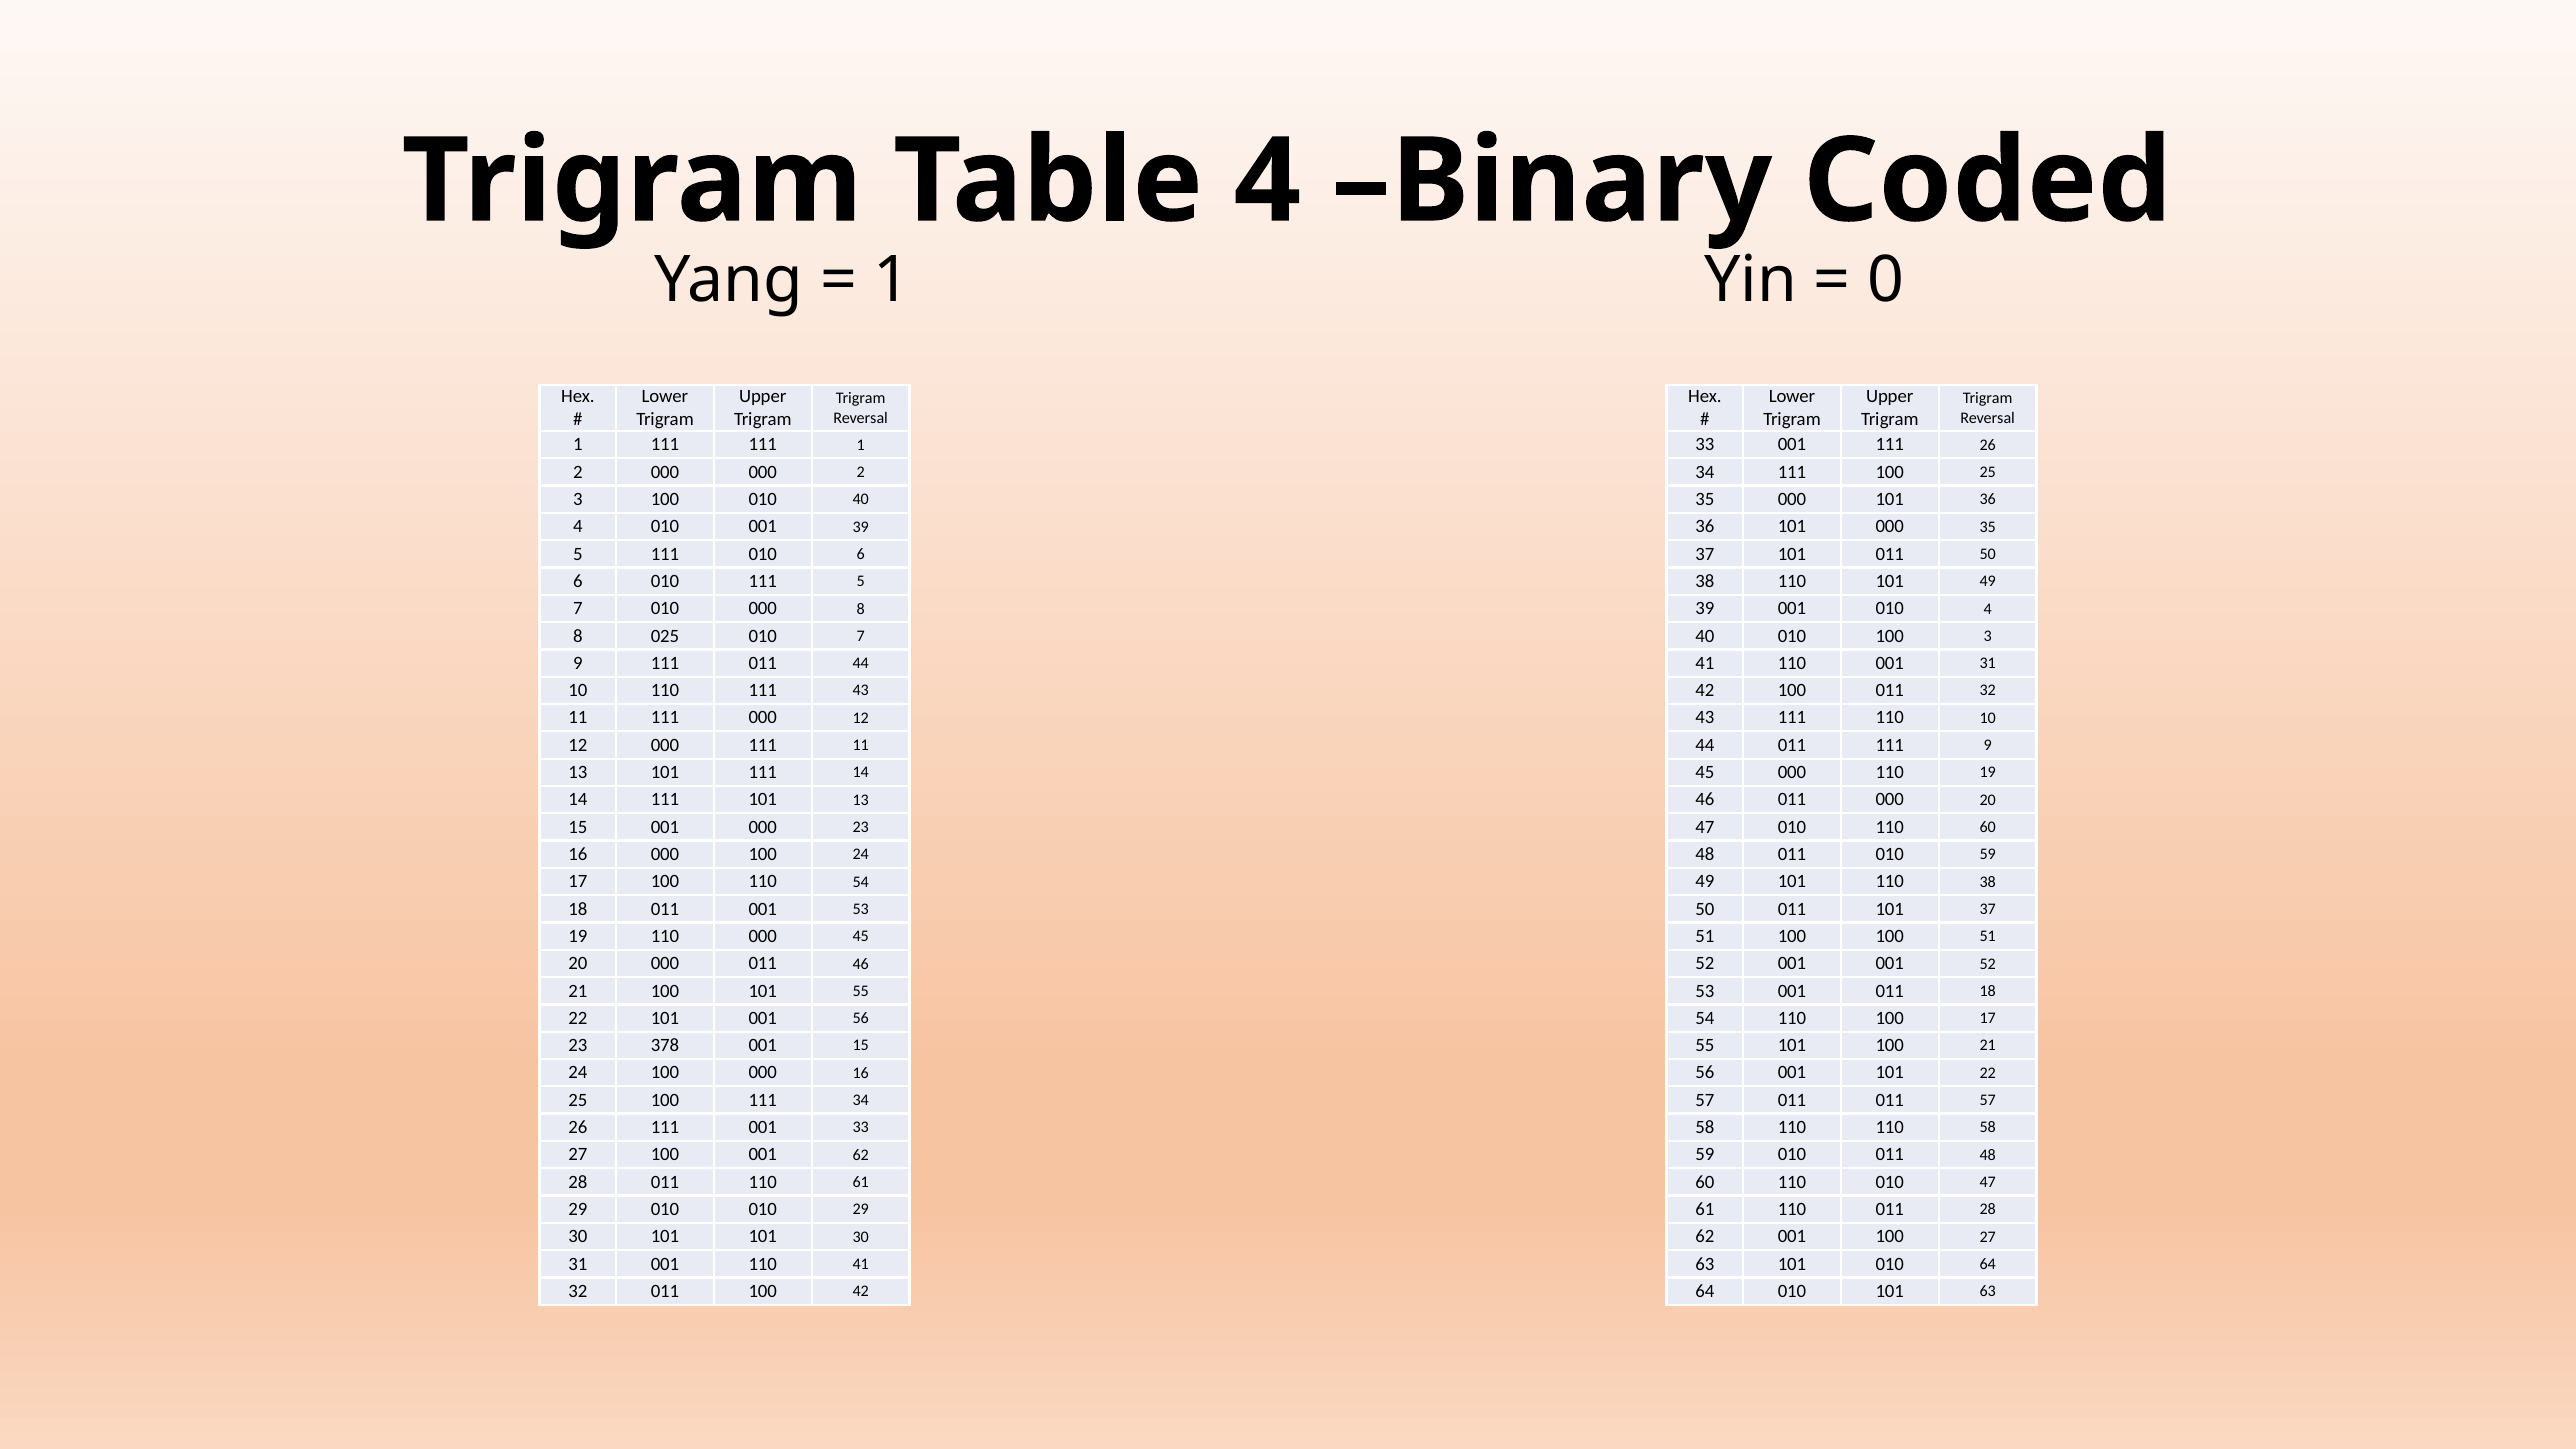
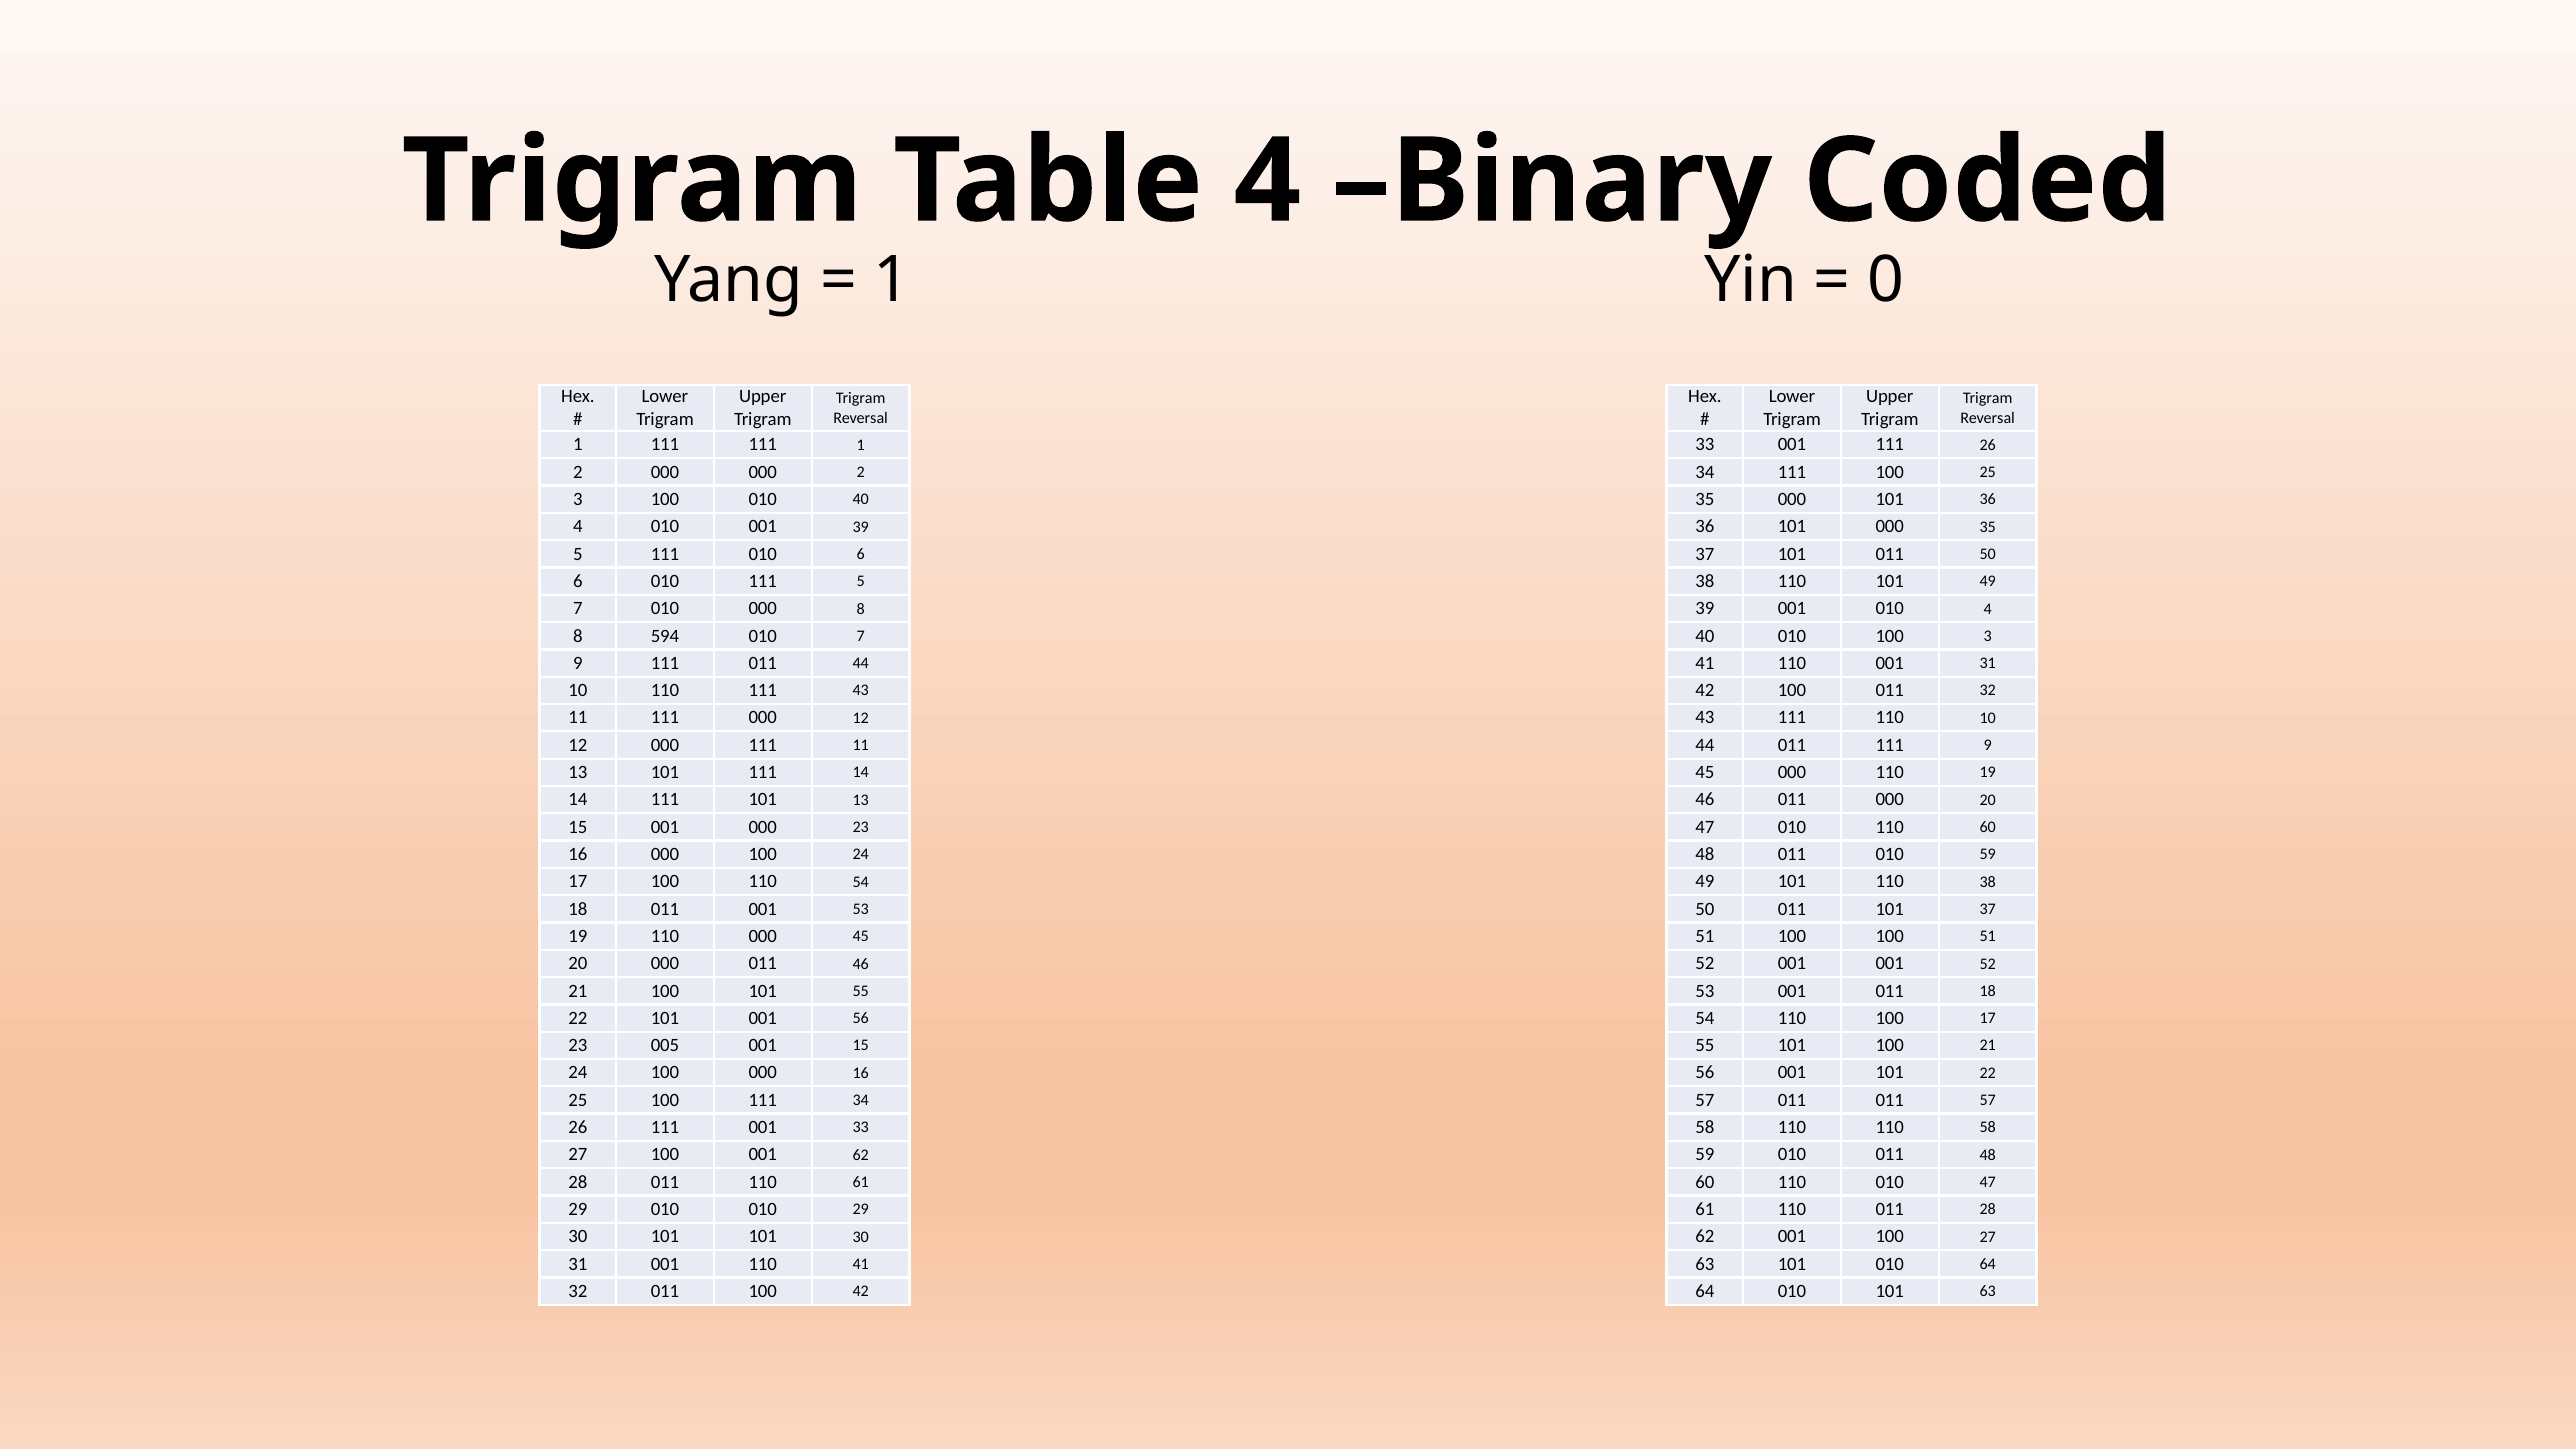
025: 025 -> 594
378: 378 -> 005
